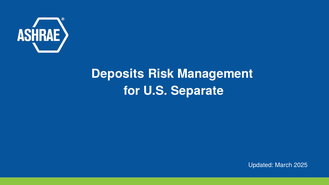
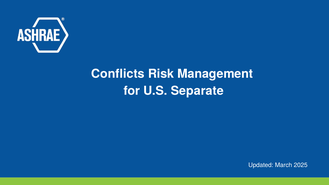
Deposits: Deposits -> Conflicts
